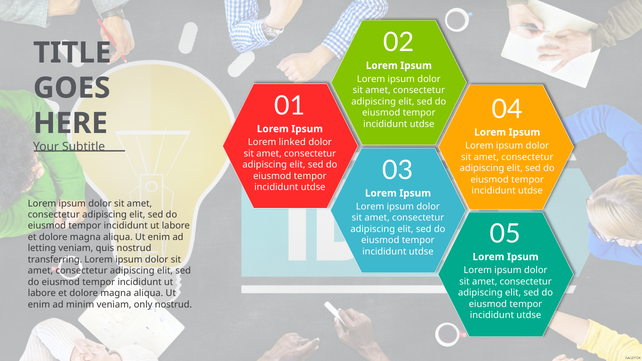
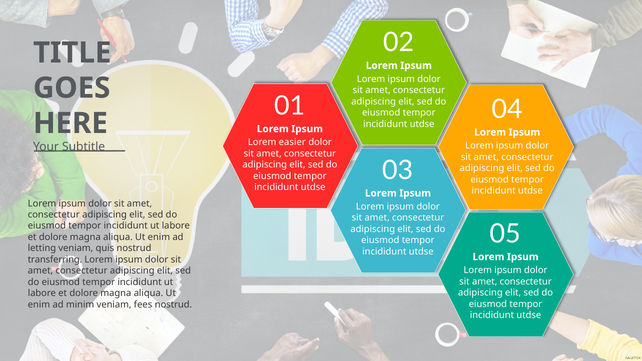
linked: linked -> easier
only: only -> fees
